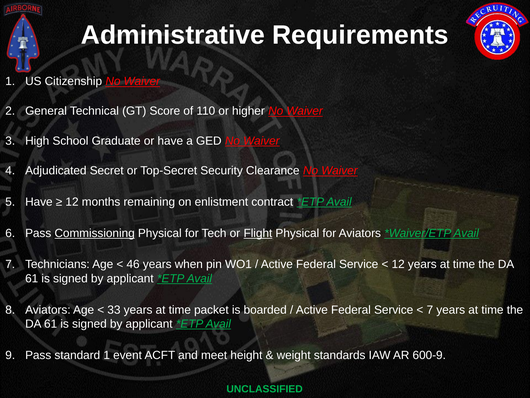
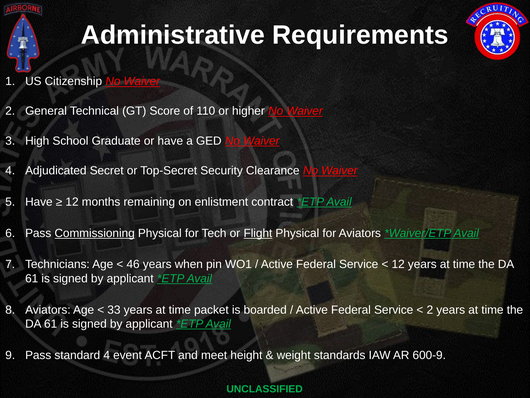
7 at (430, 309): 7 -> 2
standard 1: 1 -> 4
